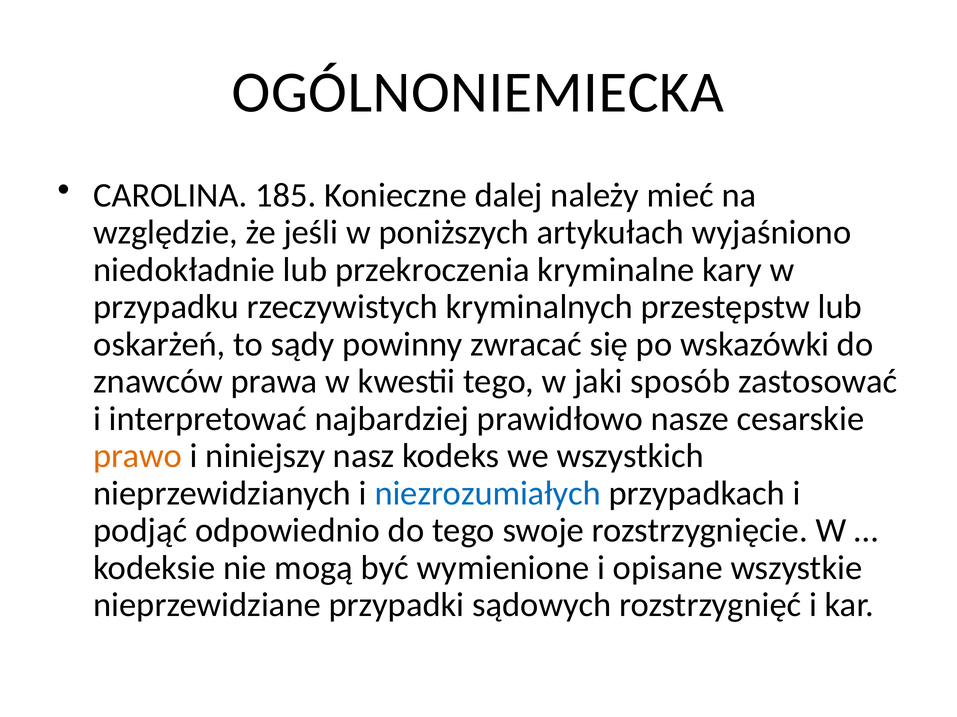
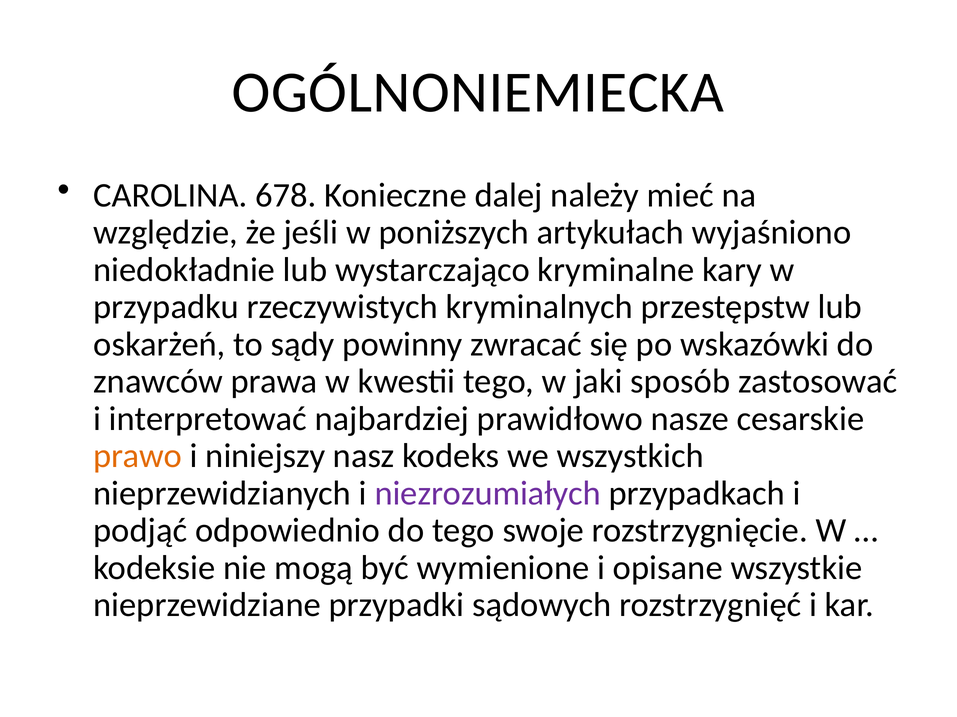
185: 185 -> 678
przekroczenia: przekroczenia -> wystarczająco
niezrozumiałych colour: blue -> purple
